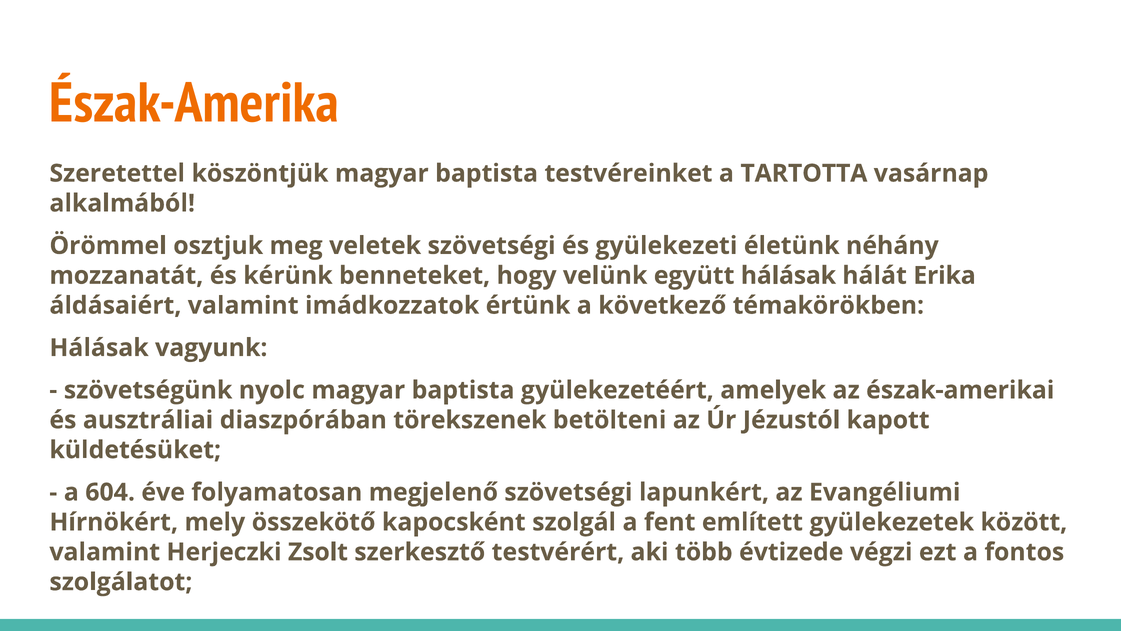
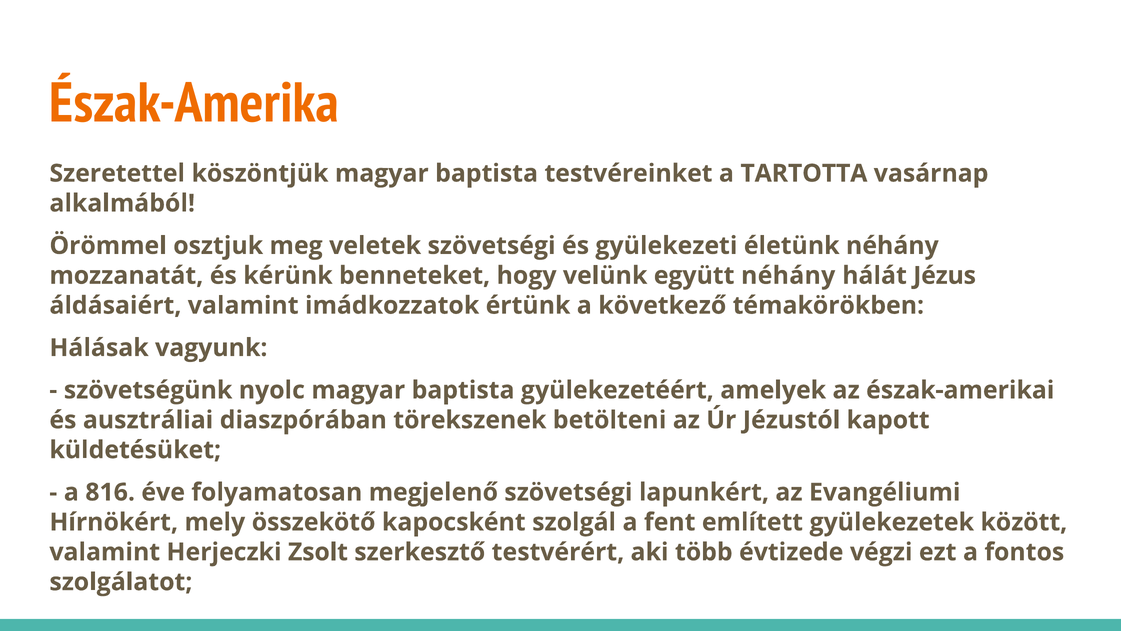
együtt hálásak: hálásak -> néhány
Erika: Erika -> Jézus
604: 604 -> 816
